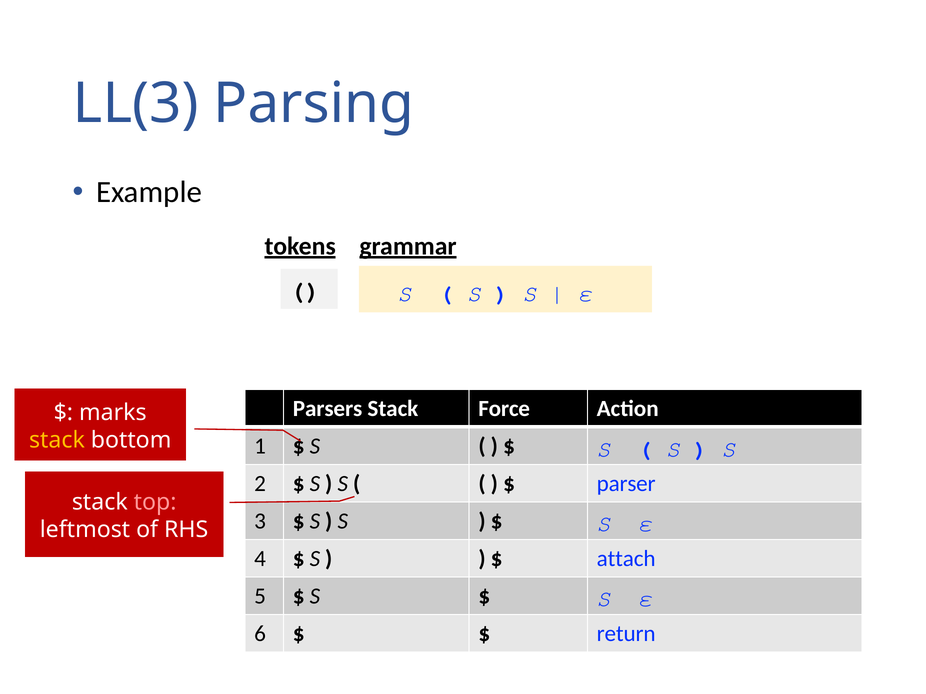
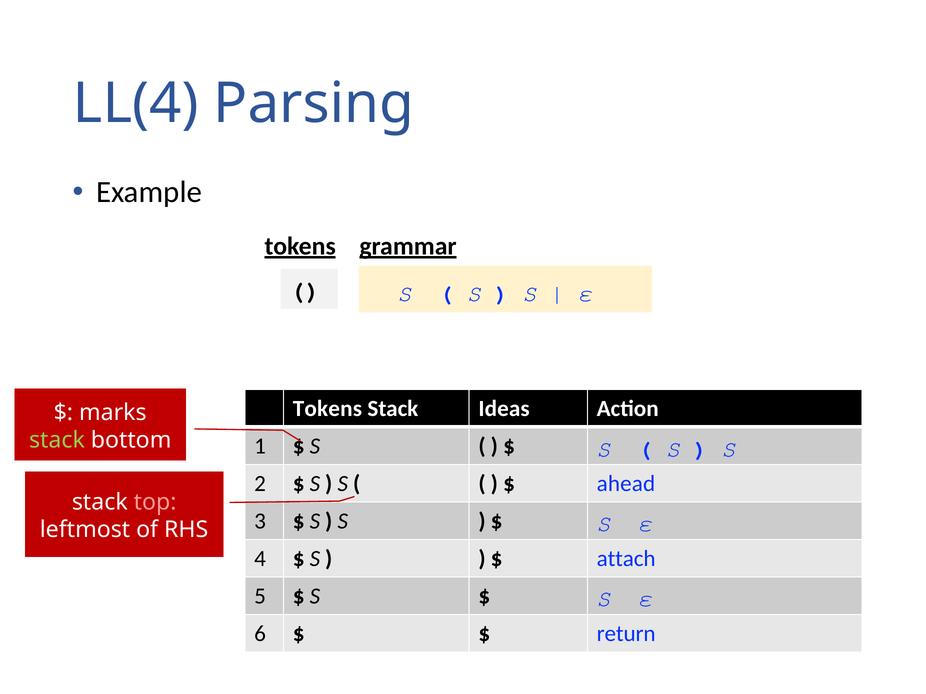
LL(3: LL(3 -> LL(4
Parsers at (328, 409): Parsers -> Tokens
Force: Force -> Ideas
stack at (57, 441) colour: yellow -> light green
parser: parser -> ahead
